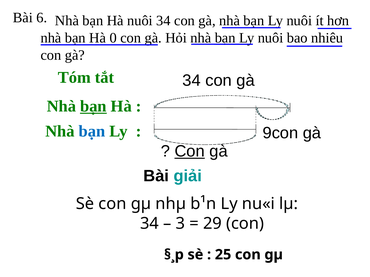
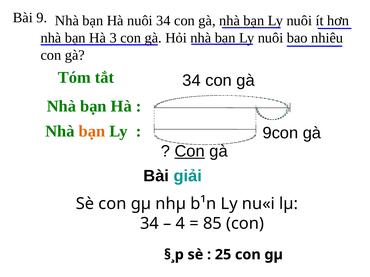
6: 6 -> 9
0: 0 -> 3
bạn at (93, 106) underline: present -> none
bạn at (92, 132) colour: blue -> orange
3: 3 -> 4
29: 29 -> 85
